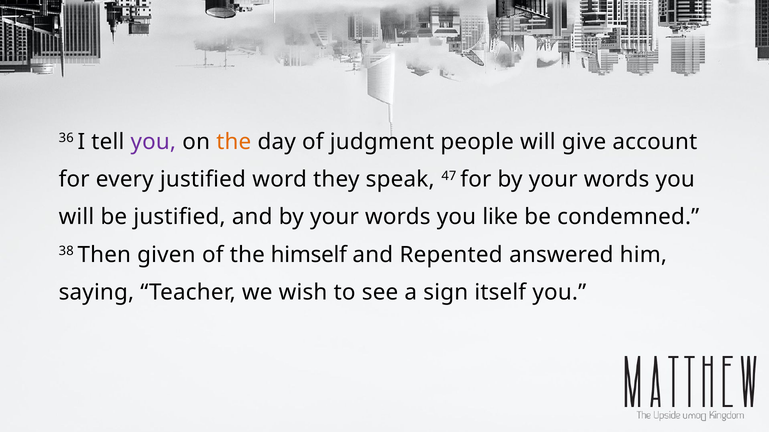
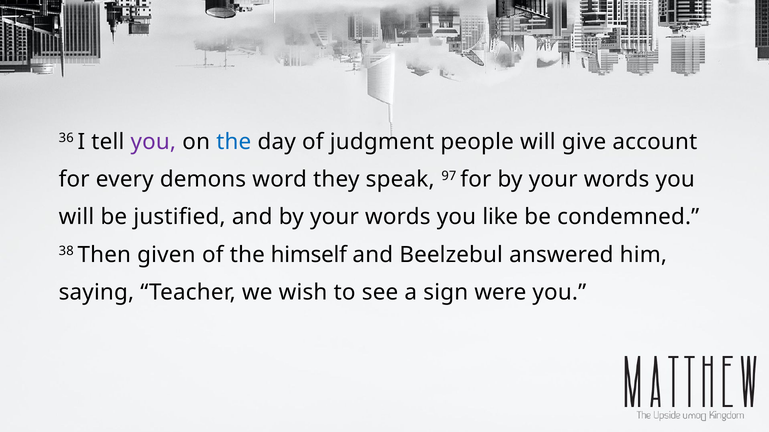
the at (234, 142) colour: orange -> blue
every justified: justified -> demons
47: 47 -> 97
Repented: Repented -> Beelzebul
itself: itself -> were
